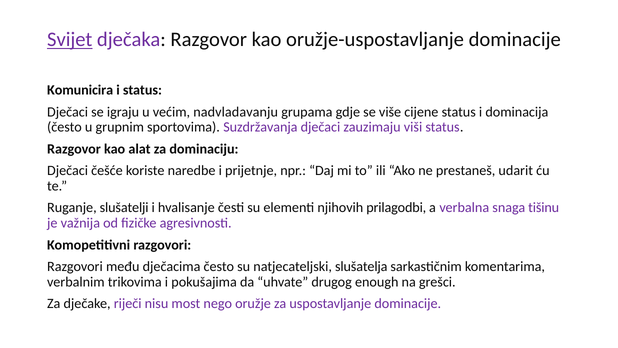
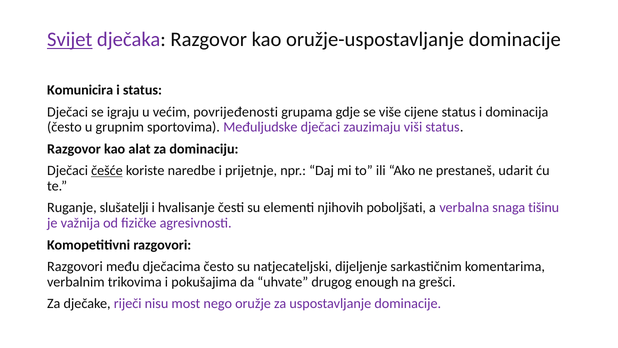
nadvladavanju: nadvladavanju -> povrijeđenosti
Suzdržavanja: Suzdržavanja -> Međuljudske
češće underline: none -> present
prilagodbi: prilagodbi -> poboljšati
slušatelja: slušatelja -> dijeljenje
